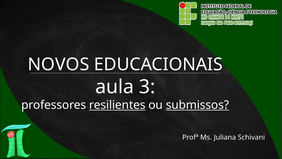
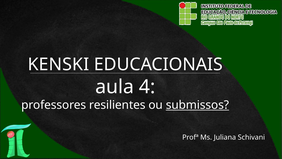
NOVOS: NOVOS -> KENSKI
3: 3 -> 4
resilientes underline: present -> none
